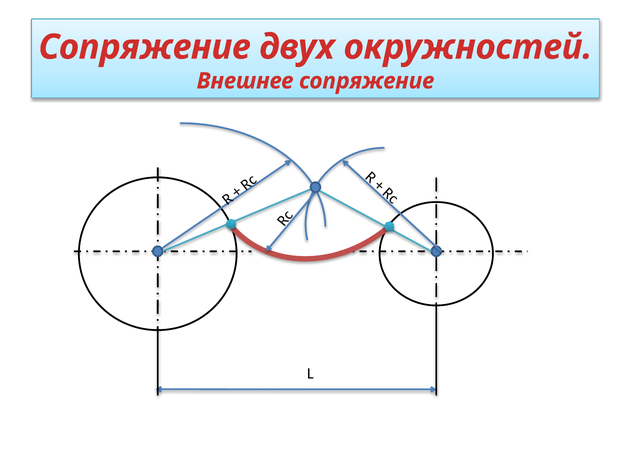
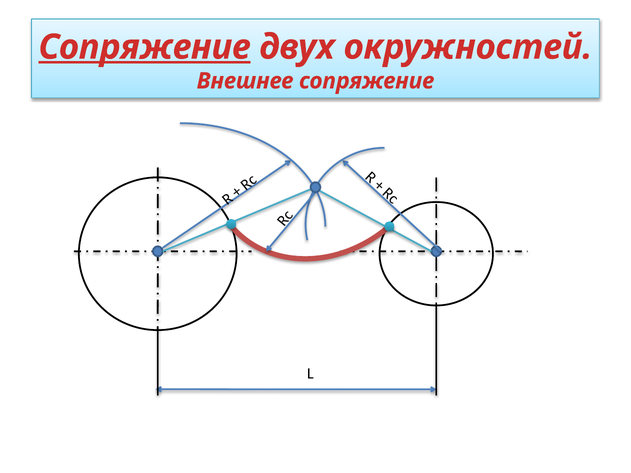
Сопряжение at (144, 47) underline: none -> present
